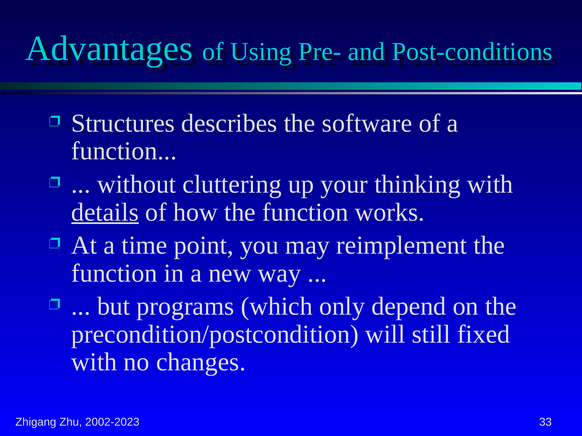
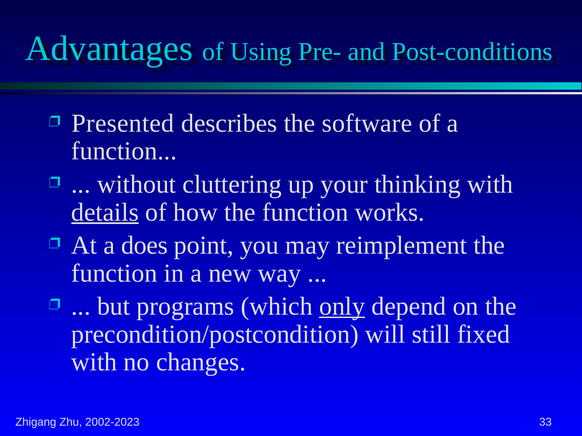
Structures: Structures -> Presented
time: time -> does
only underline: none -> present
